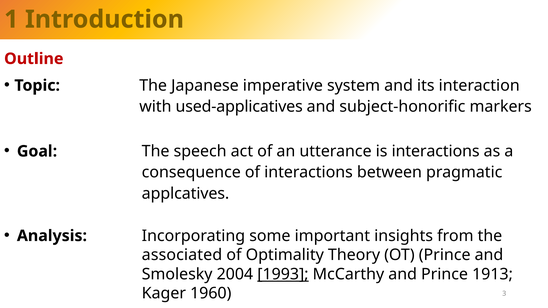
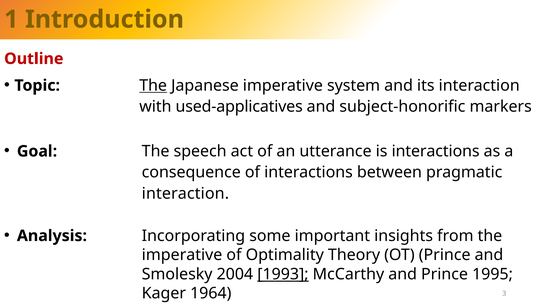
The at (153, 86) underline: none -> present
applcatives at (185, 194): applcatives -> interaction
associated at (182, 255): associated -> imperative
1913: 1913 -> 1995
1960: 1960 -> 1964
